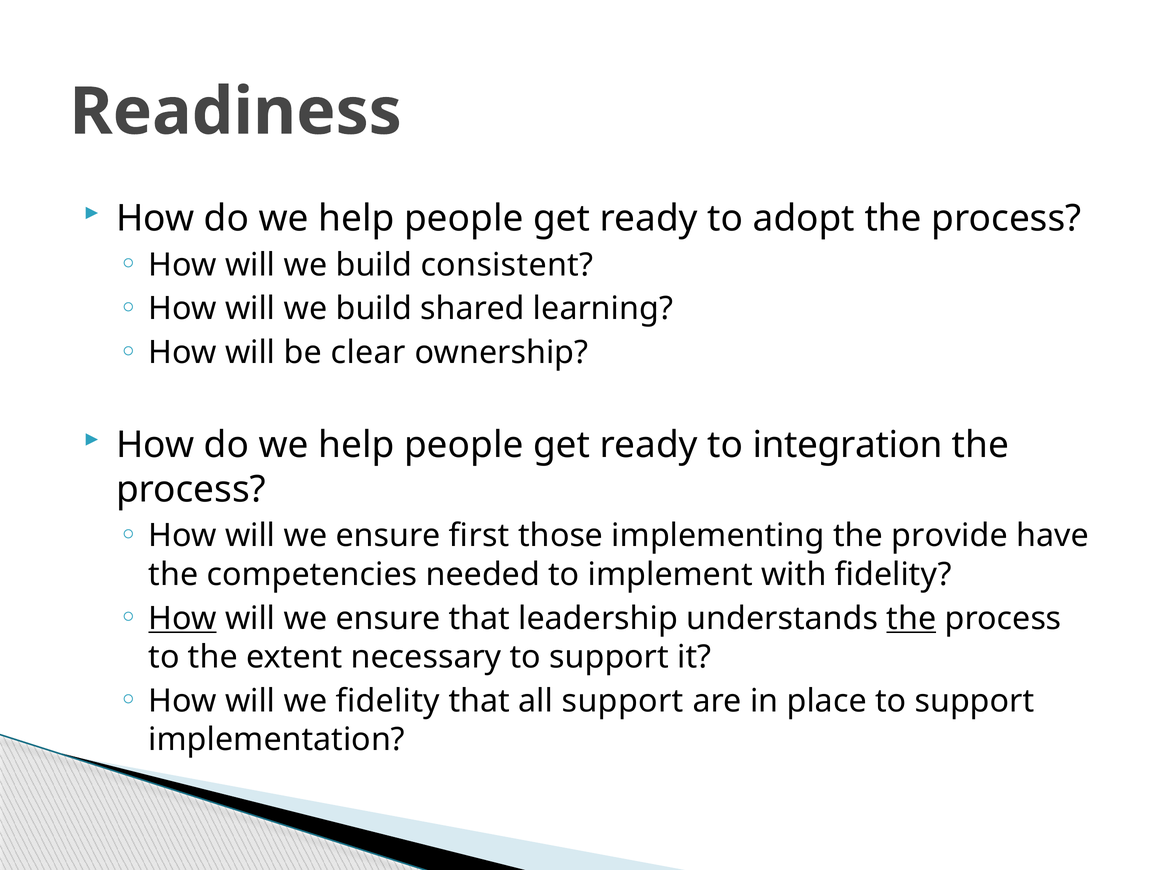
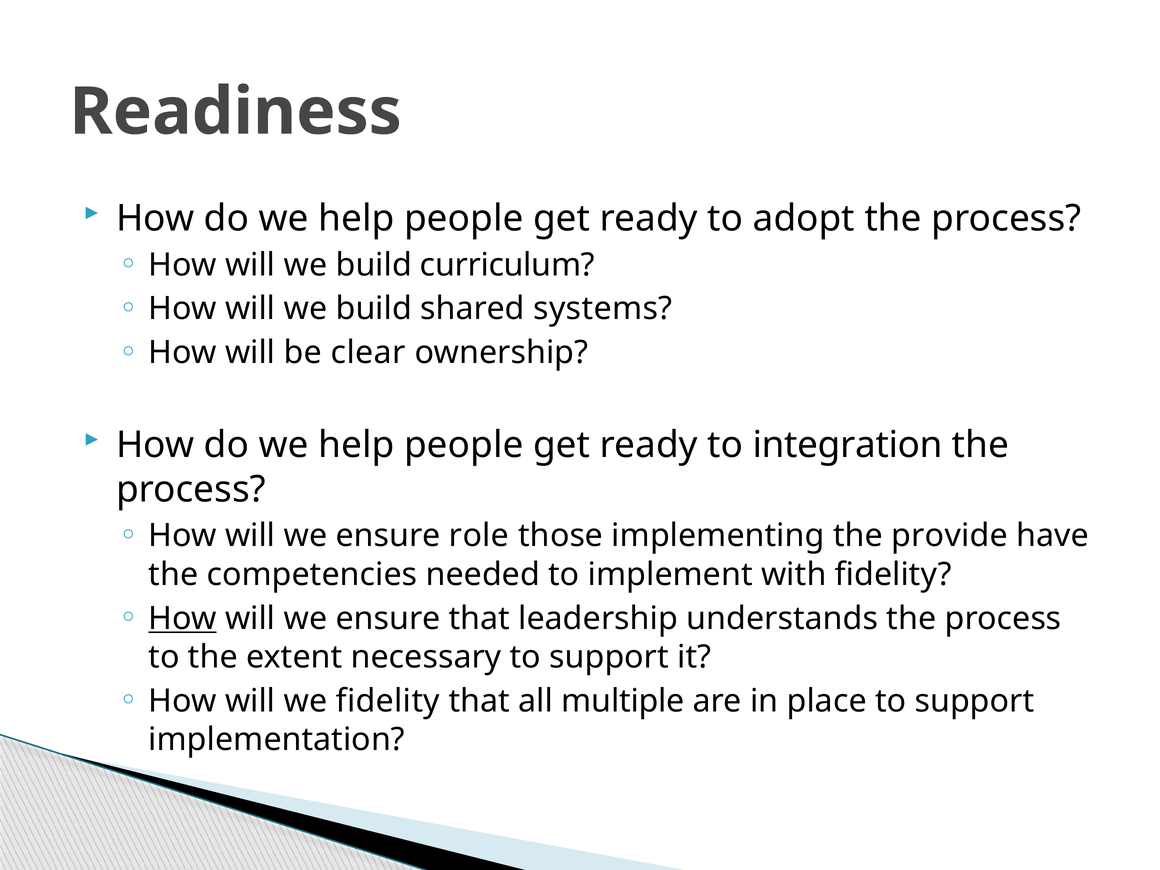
consistent: consistent -> curriculum
learning: learning -> systems
first: first -> role
the at (911, 618) underline: present -> none
all support: support -> multiple
